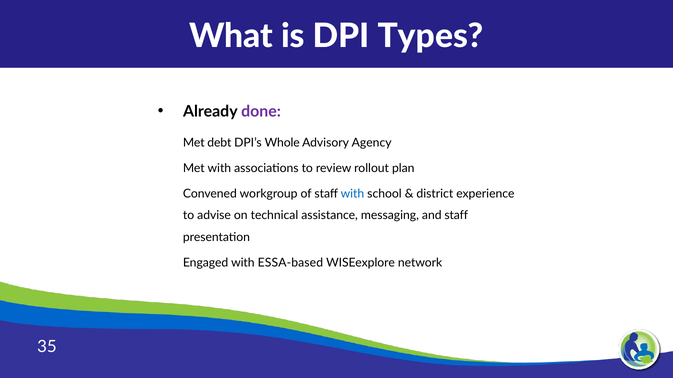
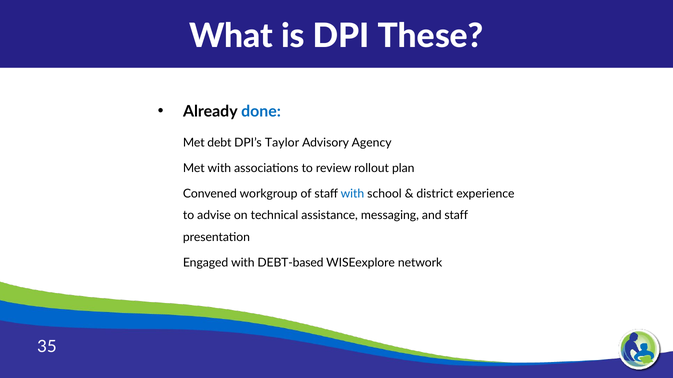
Types: Types -> These
done colour: purple -> blue
Whole: Whole -> Taylor
ESSA-based: ESSA-based -> DEBT-based
